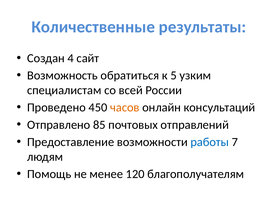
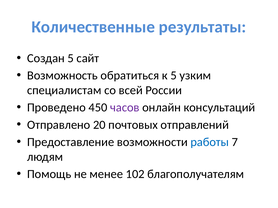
Создан 4: 4 -> 5
часов colour: orange -> purple
85: 85 -> 20
120: 120 -> 102
